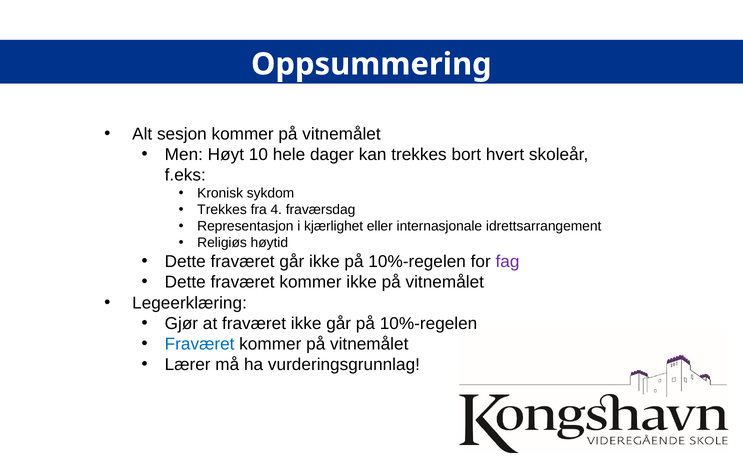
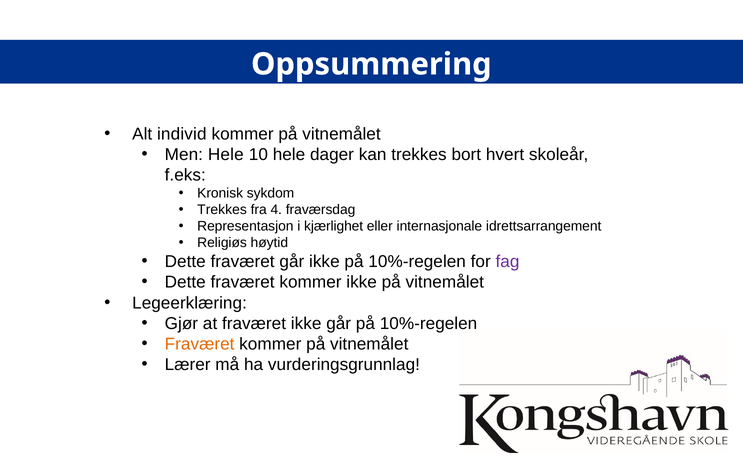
sesjon: sesjon -> individ
Men Høyt: Høyt -> Hele
Fraværet at (200, 344) colour: blue -> orange
